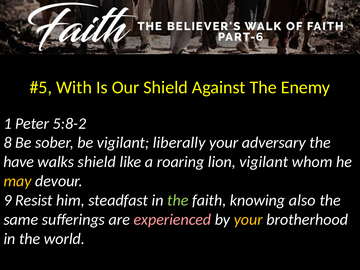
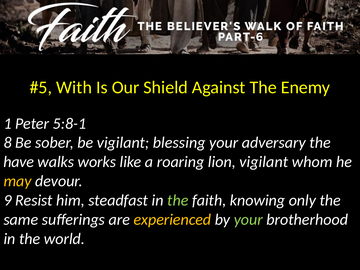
5:8-2: 5:8-2 -> 5:8-1
liberally: liberally -> blessing
walks shield: shield -> works
also: also -> only
experienced colour: pink -> yellow
your at (248, 220) colour: yellow -> light green
